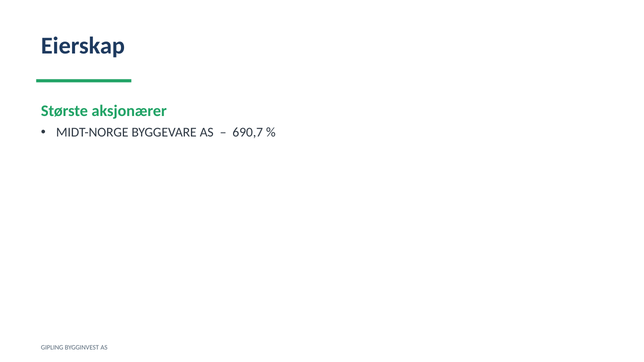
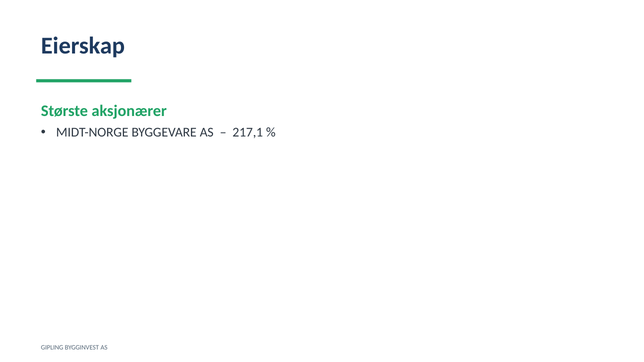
690,7: 690,7 -> 217,1
